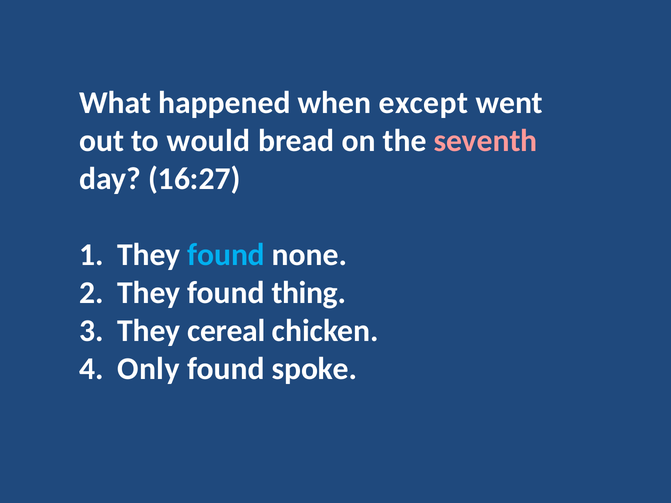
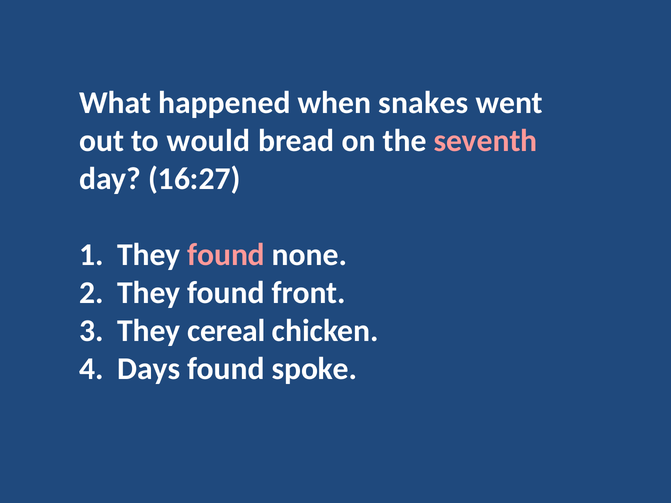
except: except -> snakes
found at (226, 255) colour: light blue -> pink
thing: thing -> front
Only: Only -> Days
